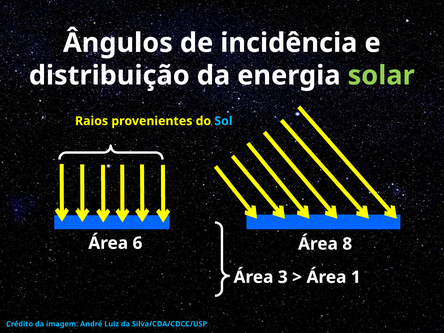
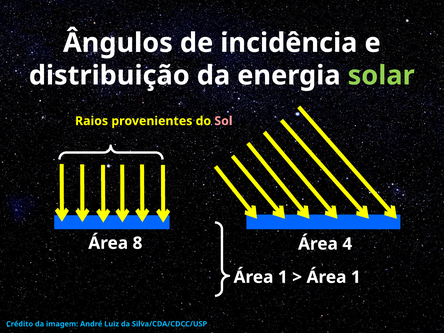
Sol colour: light blue -> pink
6: 6 -> 8
8: 8 -> 4
3 at (283, 277): 3 -> 1
